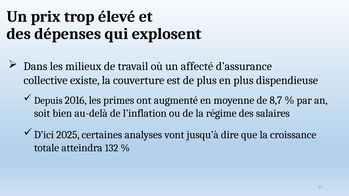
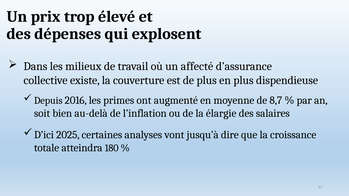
régime: régime -> élargie
132: 132 -> 180
